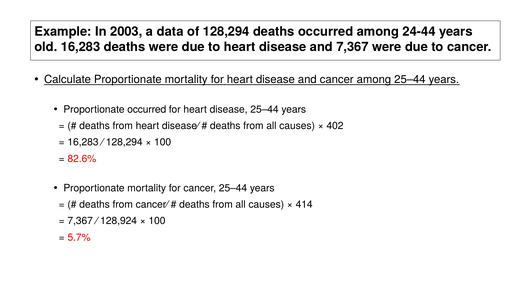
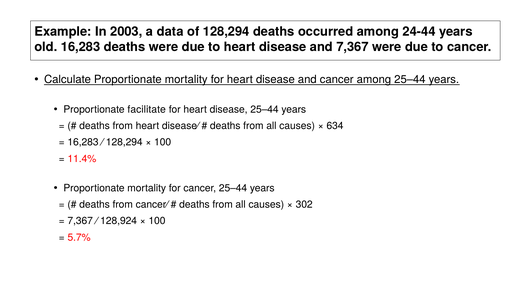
Proportionate occurred: occurred -> facilitate
402: 402 -> 634
82.6%: 82.6% -> 11.4%
414: 414 -> 302
